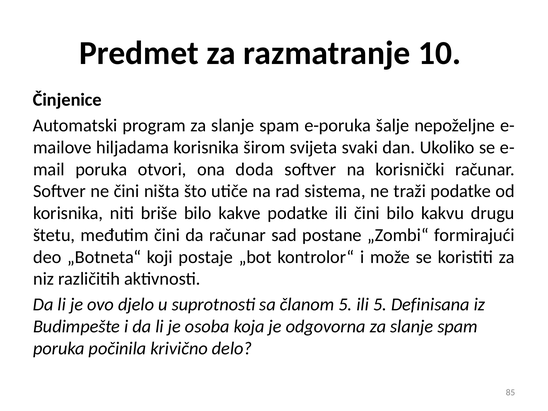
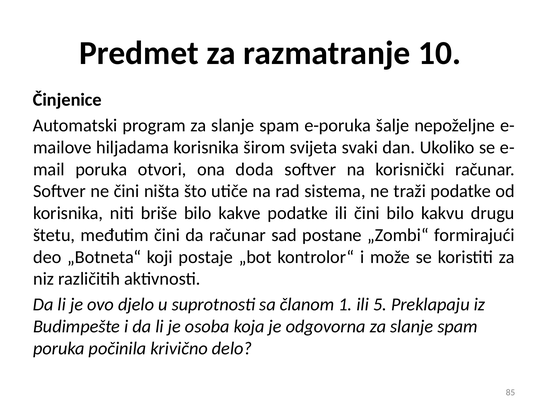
članom 5: 5 -> 1
Definisana: Definisana -> Preklapaju
